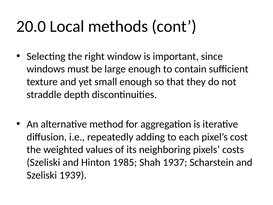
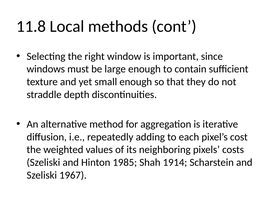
20.0: 20.0 -> 11.8
1937: 1937 -> 1914
1939: 1939 -> 1967
